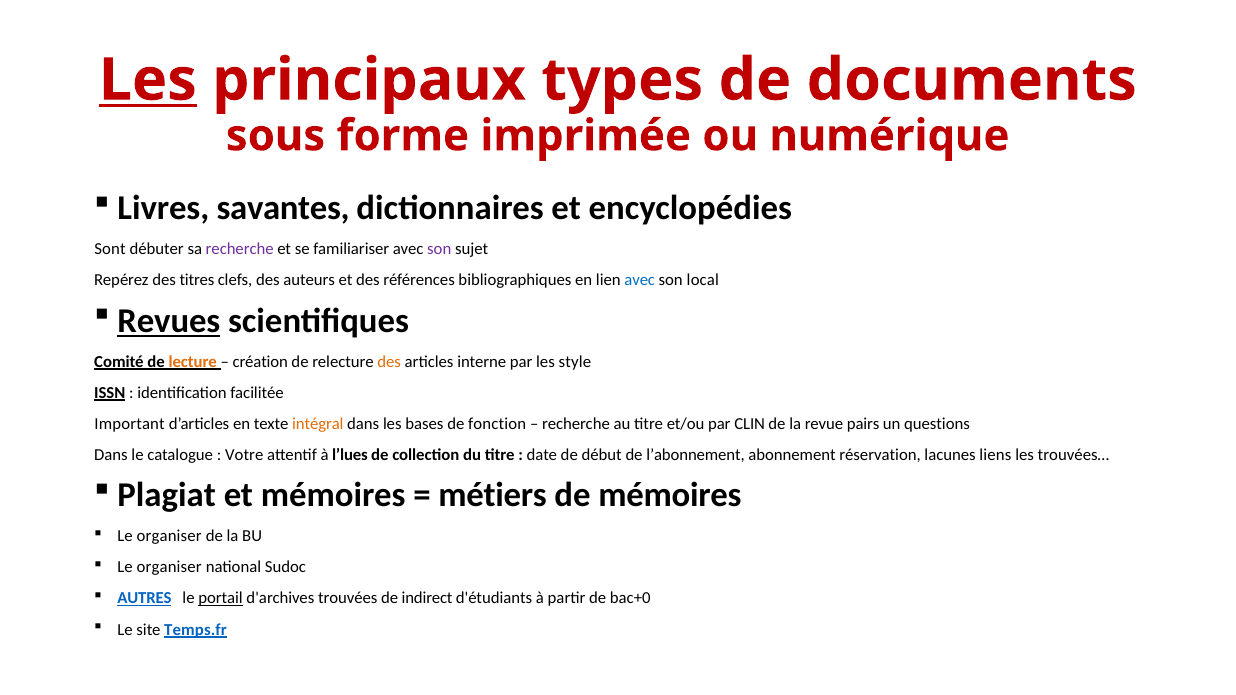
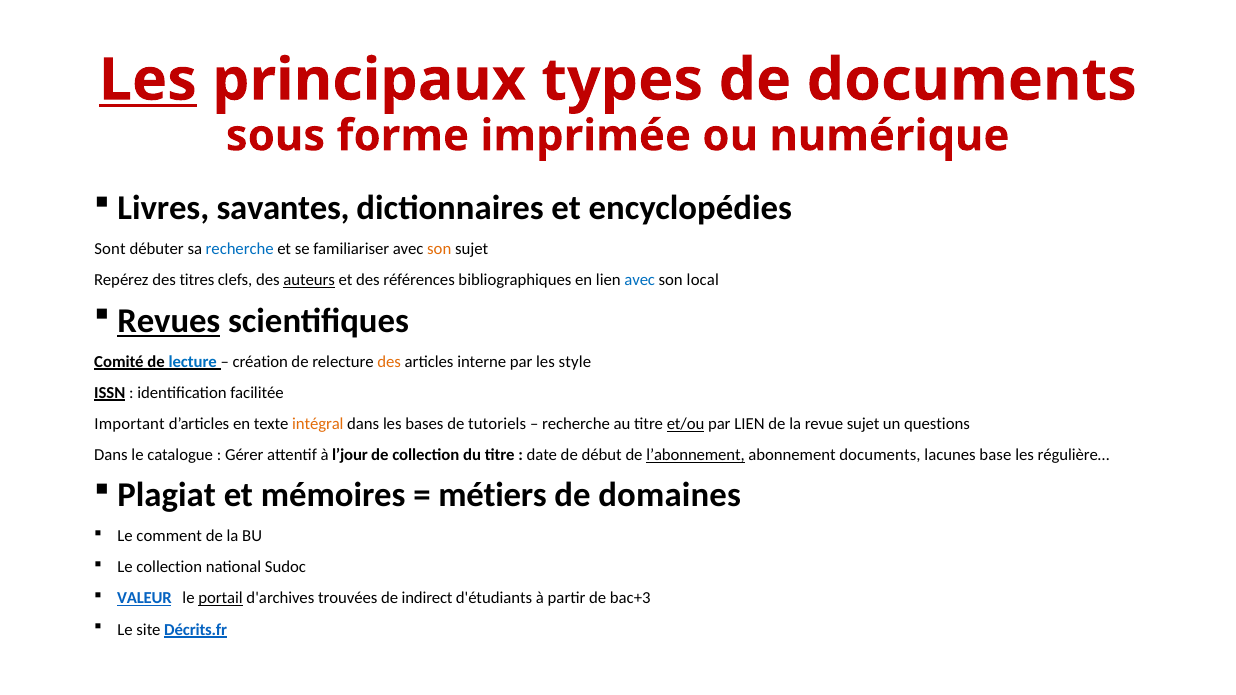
recherche at (240, 249) colour: purple -> blue
son at (439, 249) colour: purple -> orange
auteurs underline: none -> present
lecture colour: orange -> blue
fonction: fonction -> tutoriels
et/ou underline: none -> present
par CLIN: CLIN -> LIEN
revue pairs: pairs -> sujet
Votre: Votre -> Gérer
l’lues: l’lues -> l’jour
l’abonnement underline: none -> present
abonnement réservation: réservation -> documents
liens: liens -> base
trouvées…: trouvées… -> régulière…
de mémoires: mémoires -> domaines
organiser at (169, 537): organiser -> comment
organiser at (169, 567): organiser -> collection
AUTRES: AUTRES -> VALEUR
bac+0: bac+0 -> bac+3
Temps.fr: Temps.fr -> Décrits.fr
